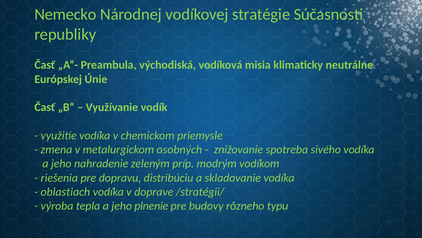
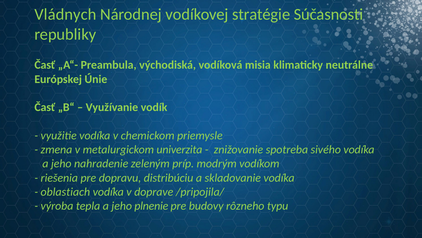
Nemecko: Nemecko -> Vládnych
osobných: osobných -> univerzita
/stratégii/: /stratégii/ -> /pripojila/
